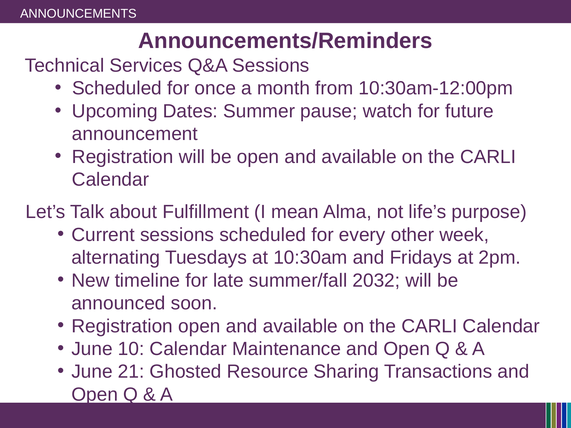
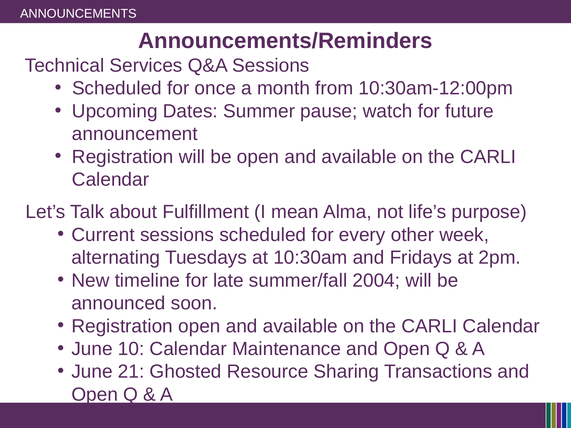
2032: 2032 -> 2004
